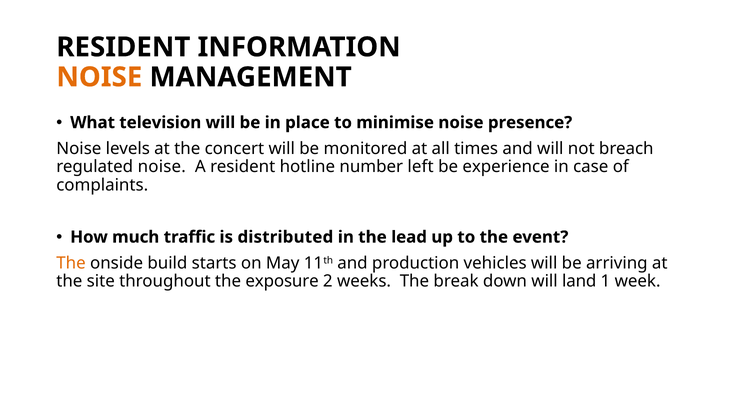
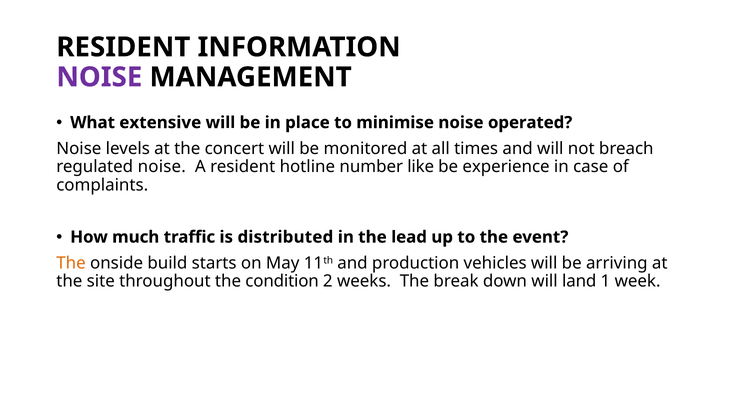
NOISE at (99, 77) colour: orange -> purple
television: television -> extensive
presence: presence -> operated
left: left -> like
exposure: exposure -> condition
